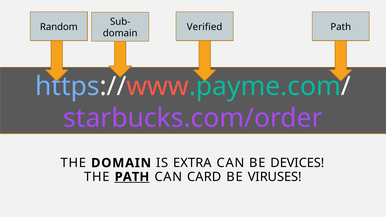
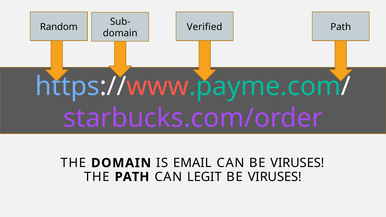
EXTRA: EXTRA -> EMAIL
CAN BE DEVICES: DEVICES -> VIRUSES
PATH at (132, 177) underline: present -> none
CARD: CARD -> LEGIT
